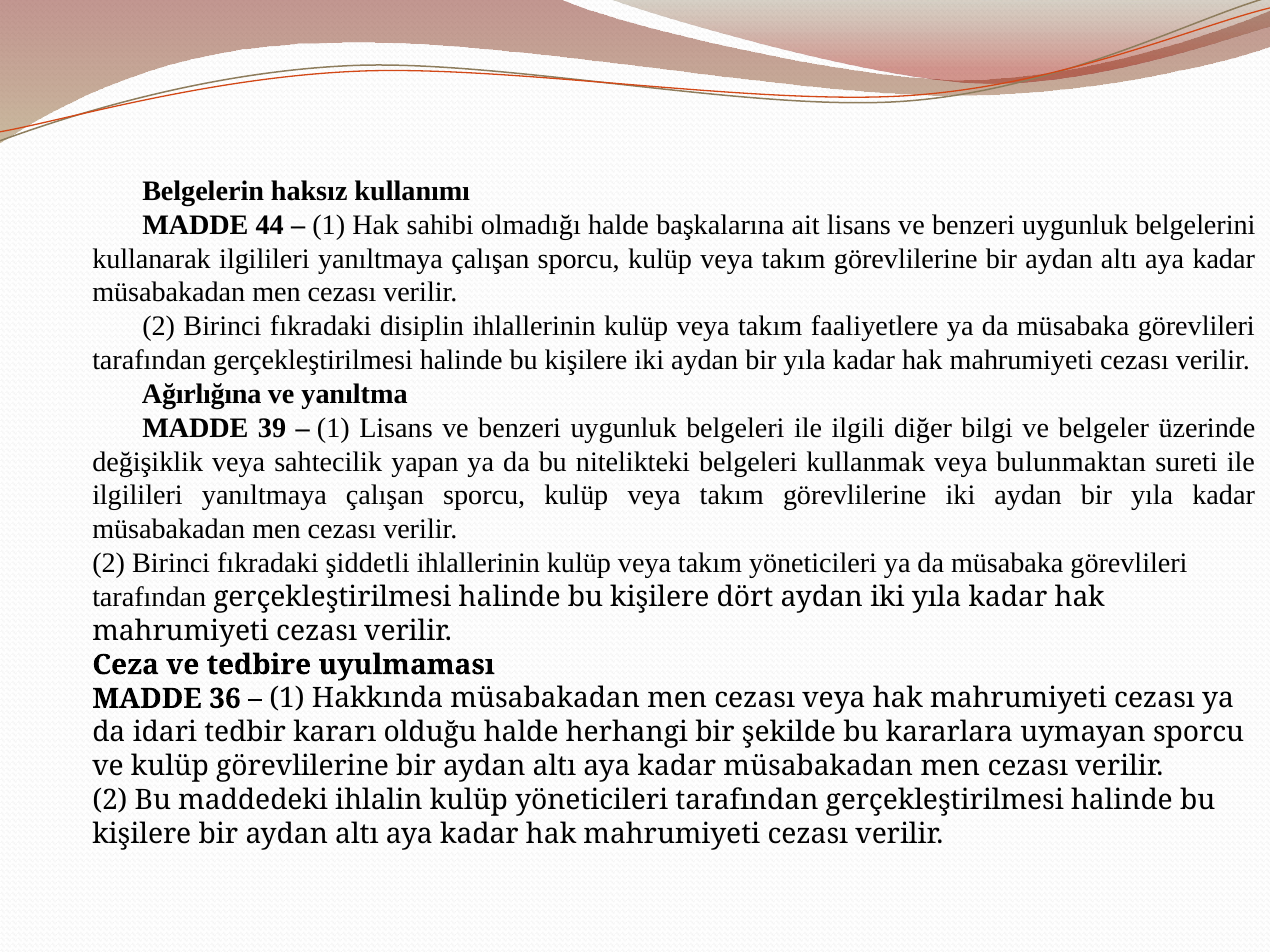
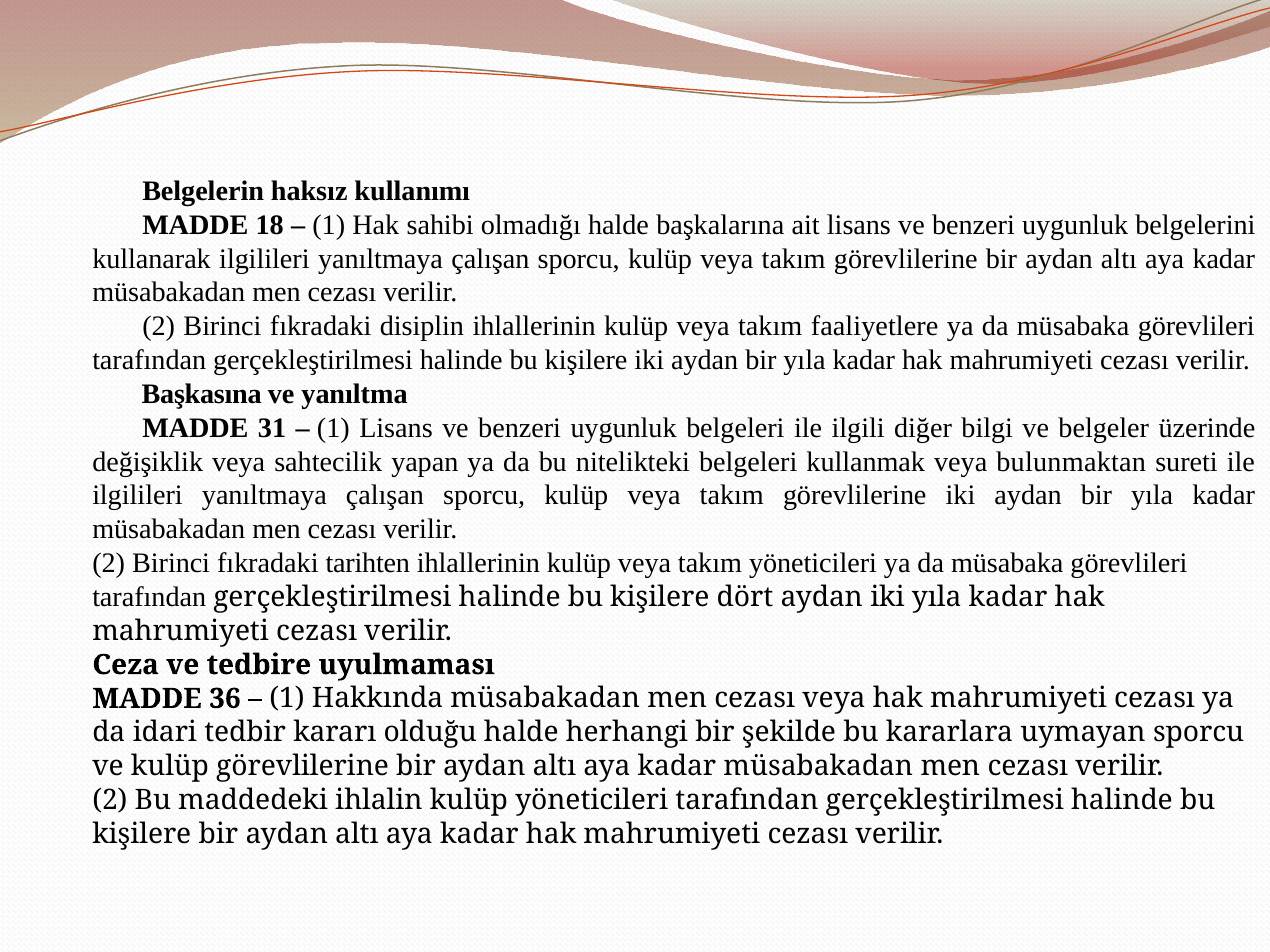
44: 44 -> 18
Ağırlığına: Ağırlığına -> Başkasına
39: 39 -> 31
şiddetli: şiddetli -> tarihten
